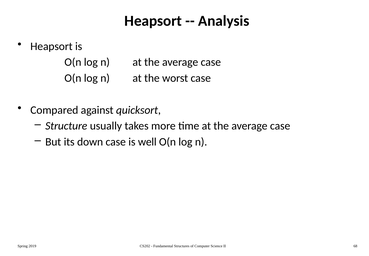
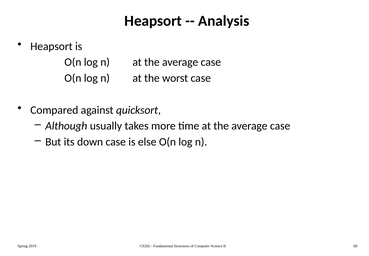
Structure: Structure -> Although
well: well -> else
